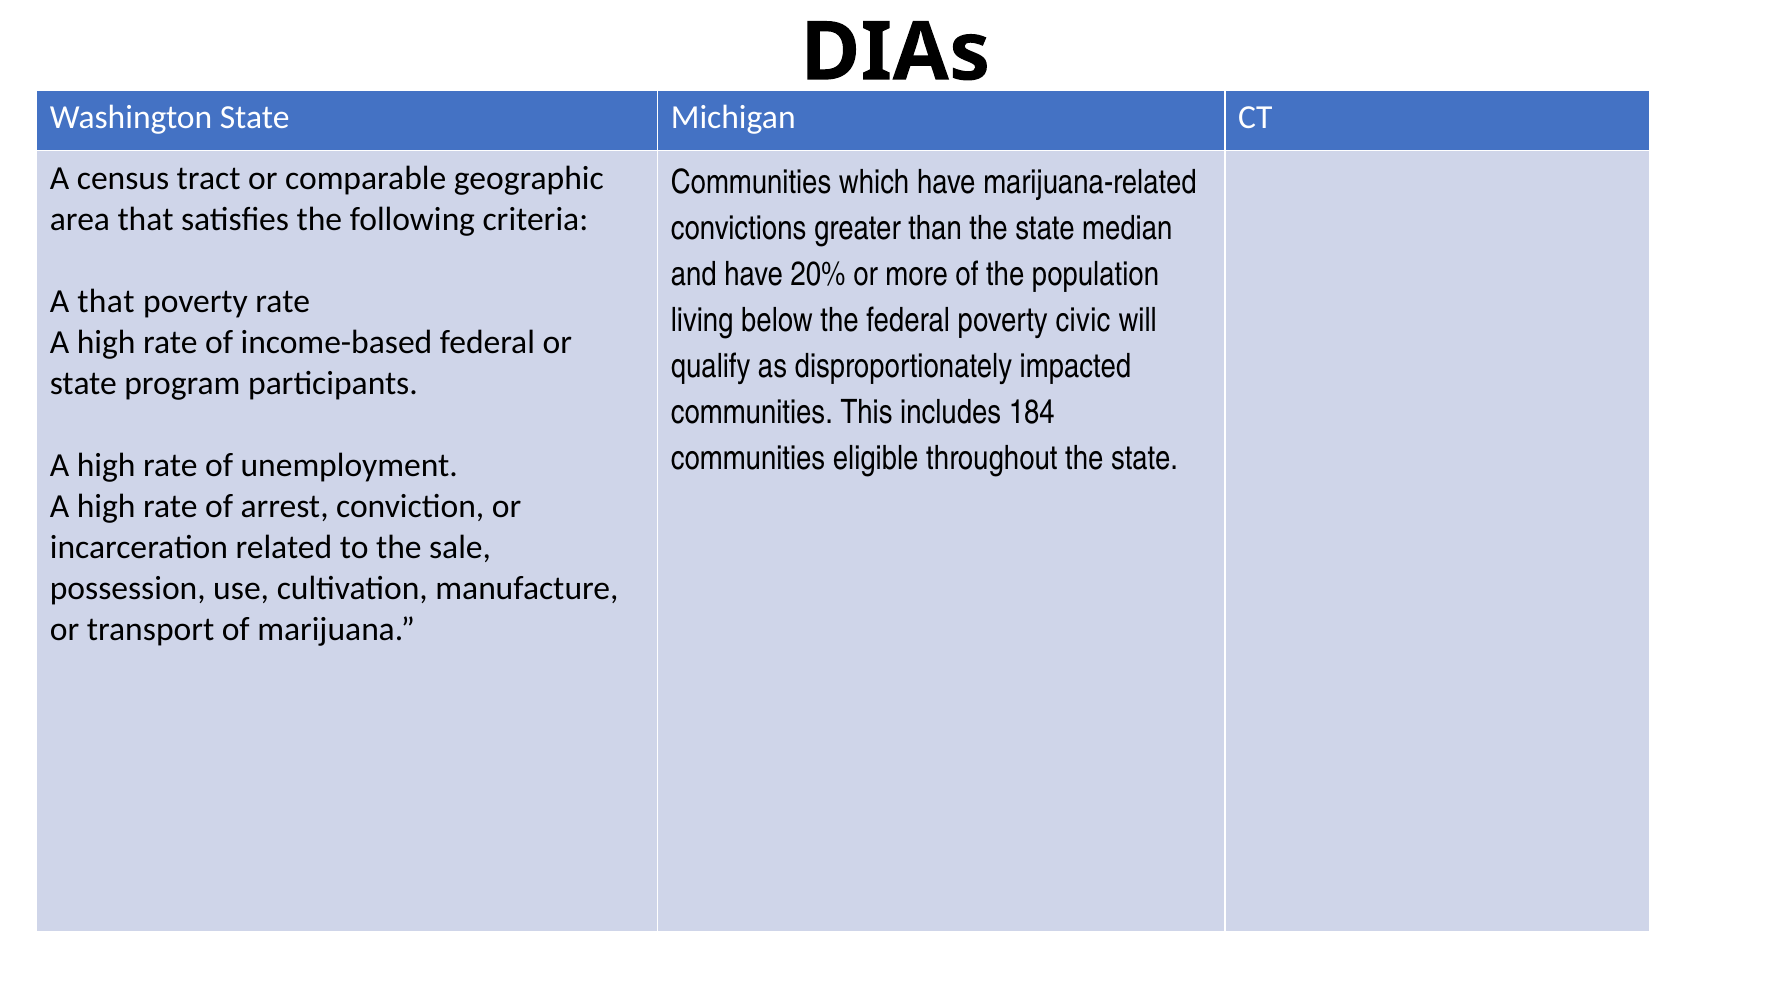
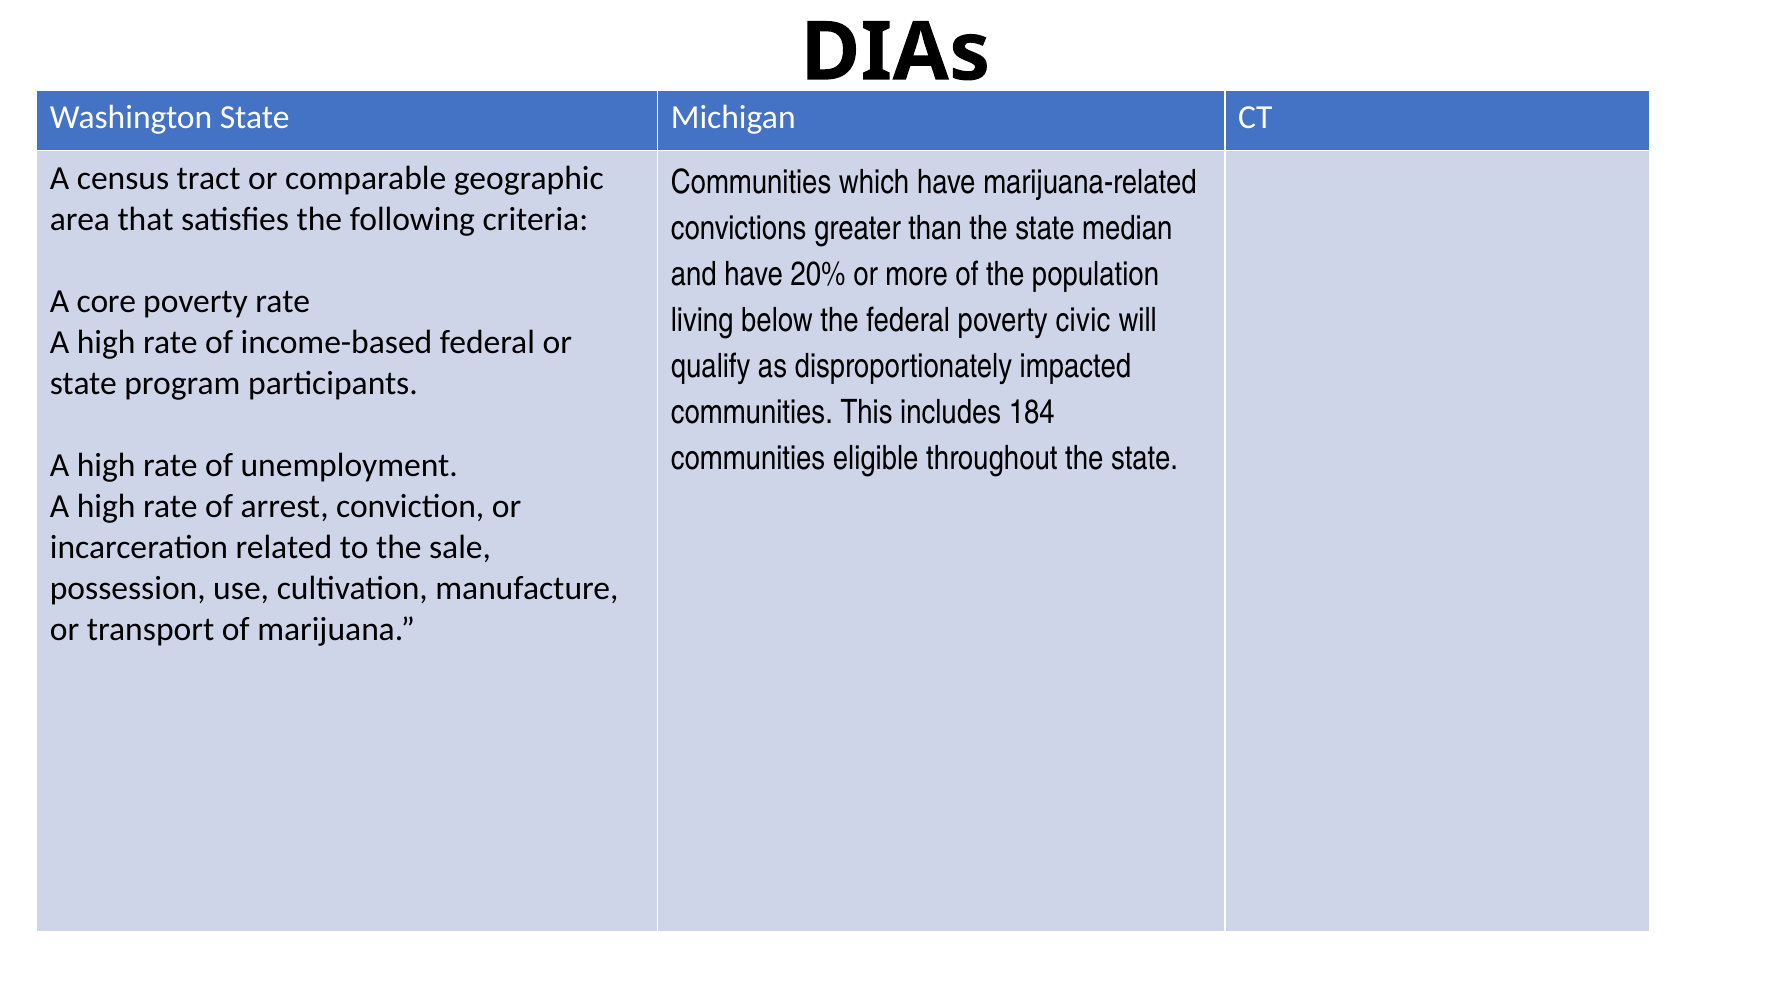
A that: that -> core
